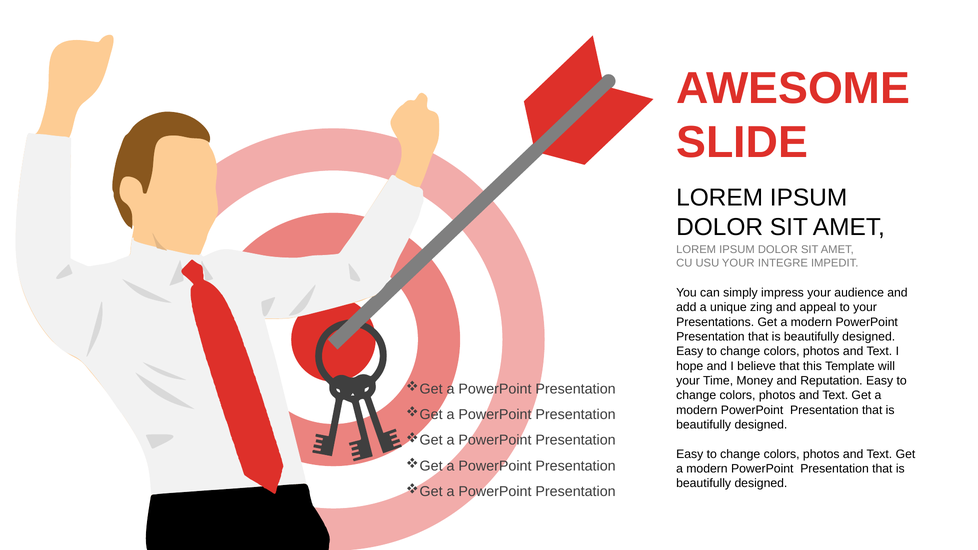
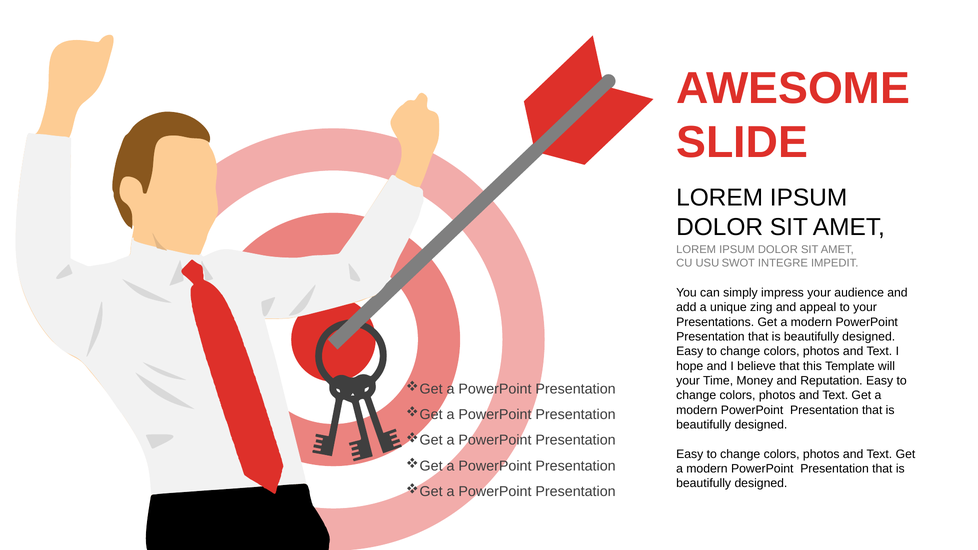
USU YOUR: YOUR -> SWOT
